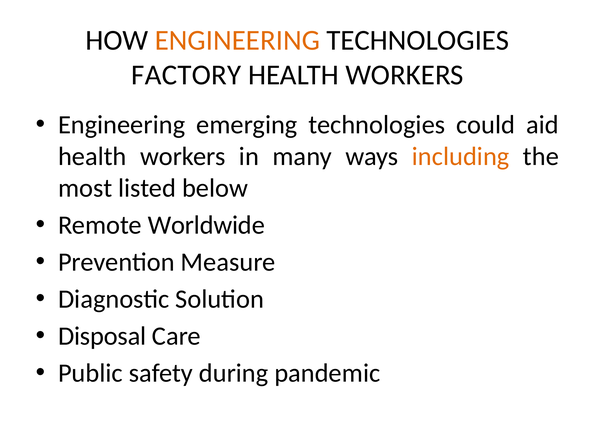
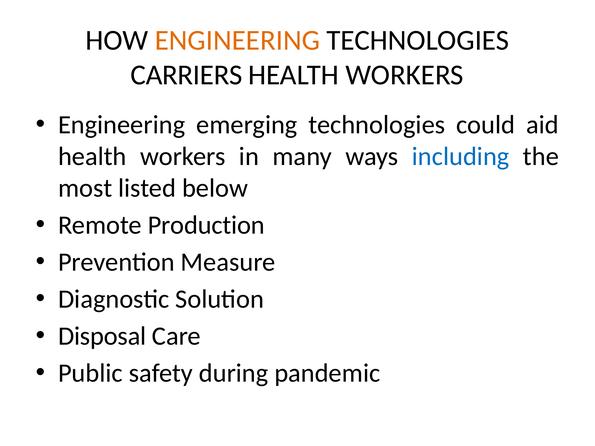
FACTORY: FACTORY -> CARRIERS
including colour: orange -> blue
Worldwide: Worldwide -> Production
